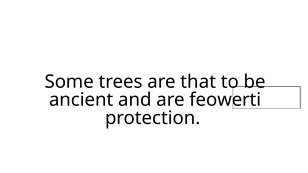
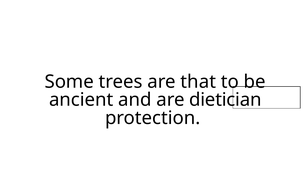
feowerti: feowerti -> dietician
